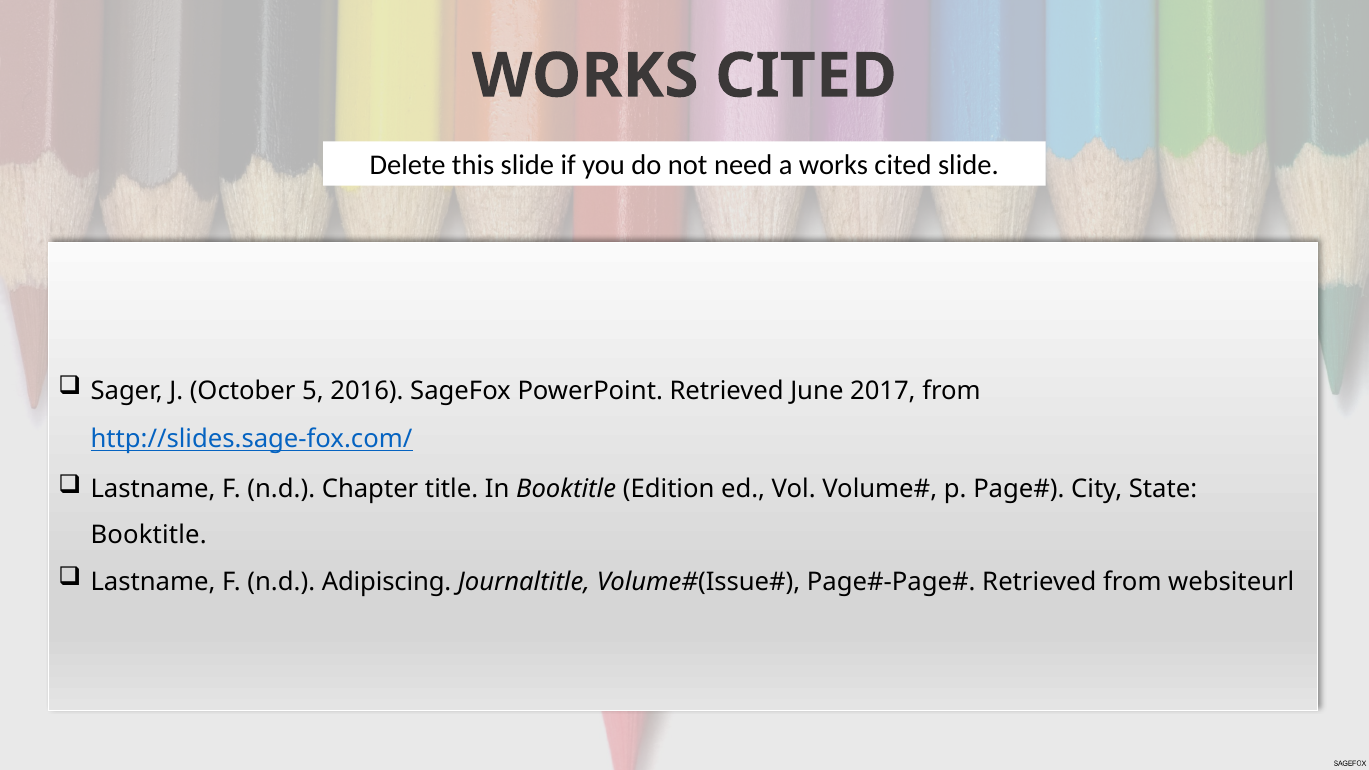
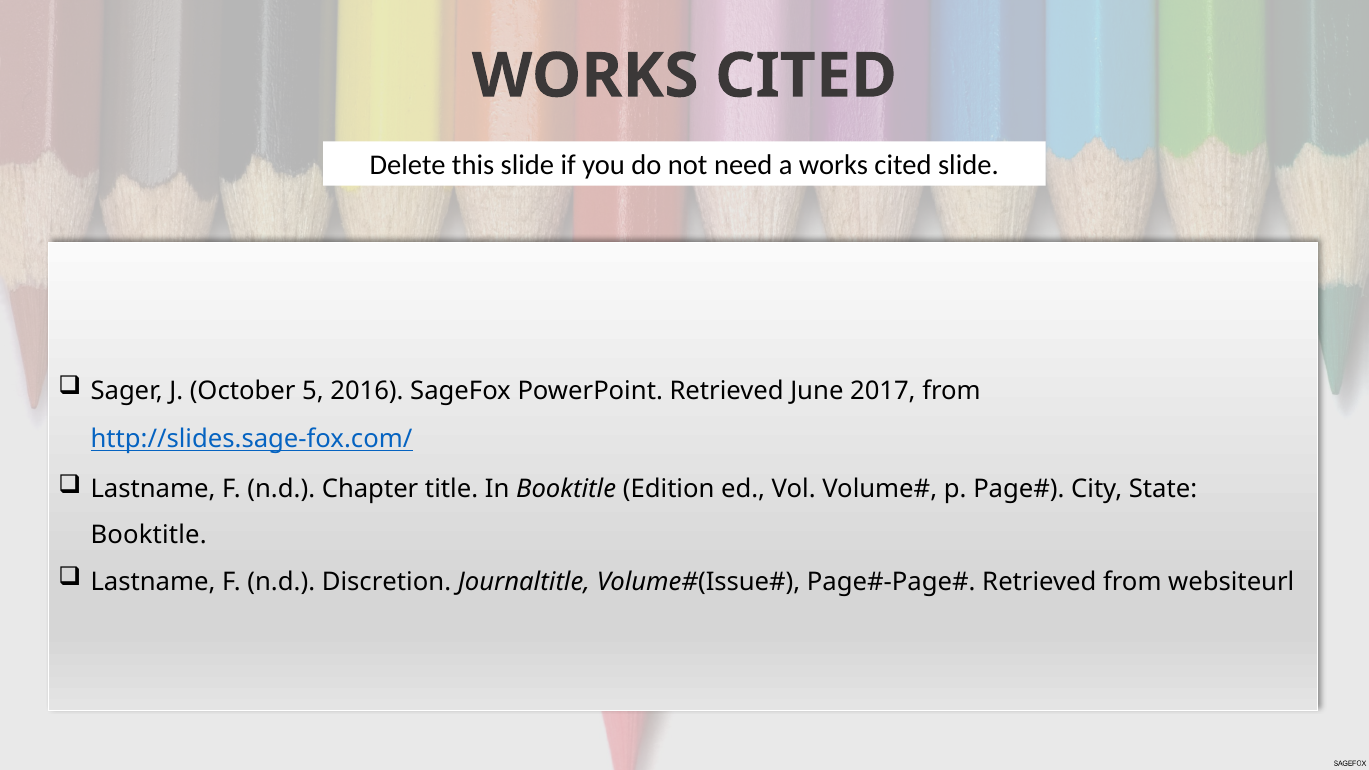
Adipiscing: Adipiscing -> Discretion
